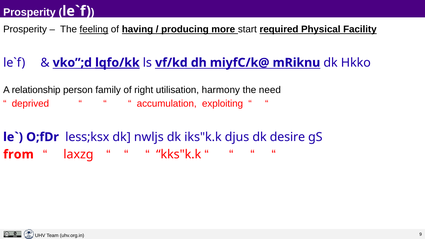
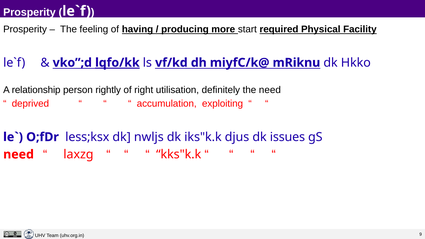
feeling underline: present -> none
family: family -> rightly
harmony: harmony -> definitely
desire: desire -> issues
from at (18, 154): from -> need
